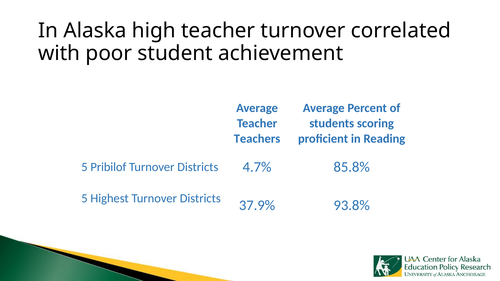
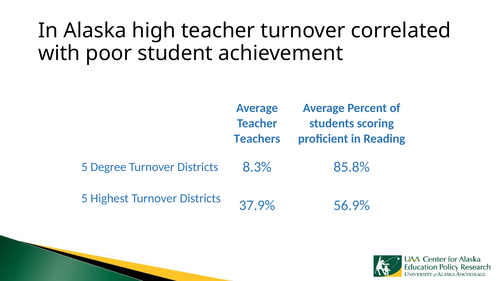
Pribilof: Pribilof -> Degree
4.7%: 4.7% -> 8.3%
93.8%: 93.8% -> 56.9%
